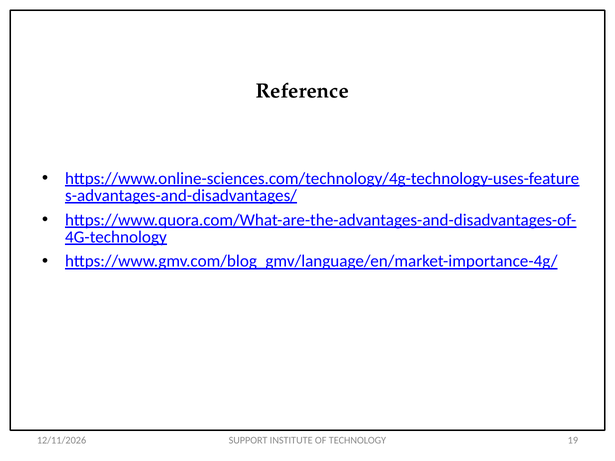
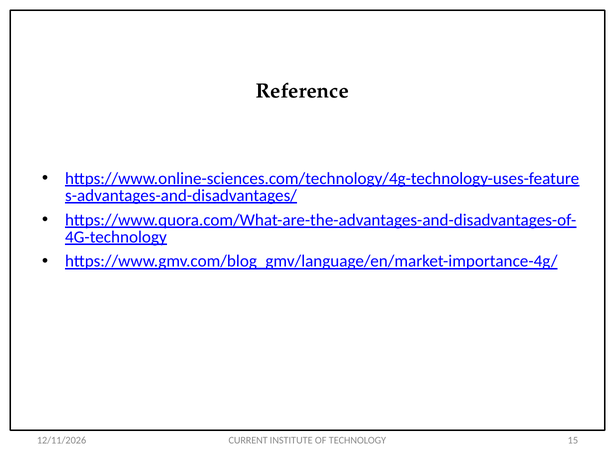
SUPPORT: SUPPORT -> CURRENT
19: 19 -> 15
